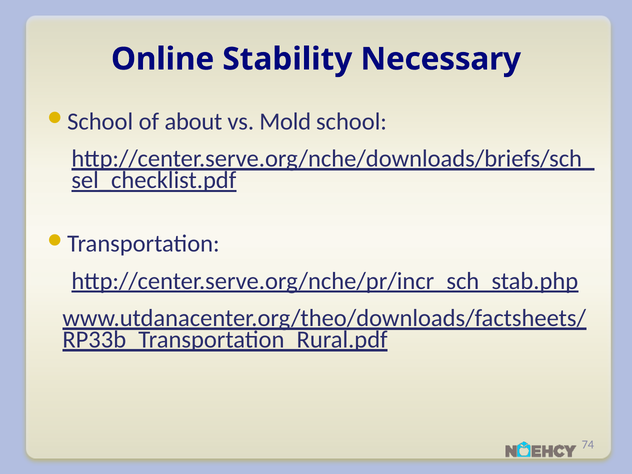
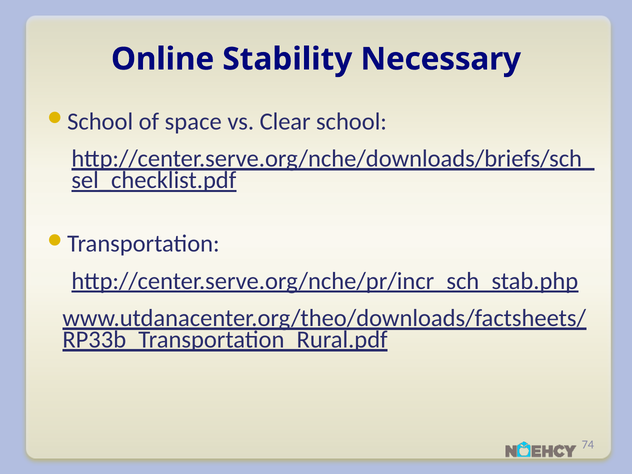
about: about -> space
Mold: Mold -> Clear
